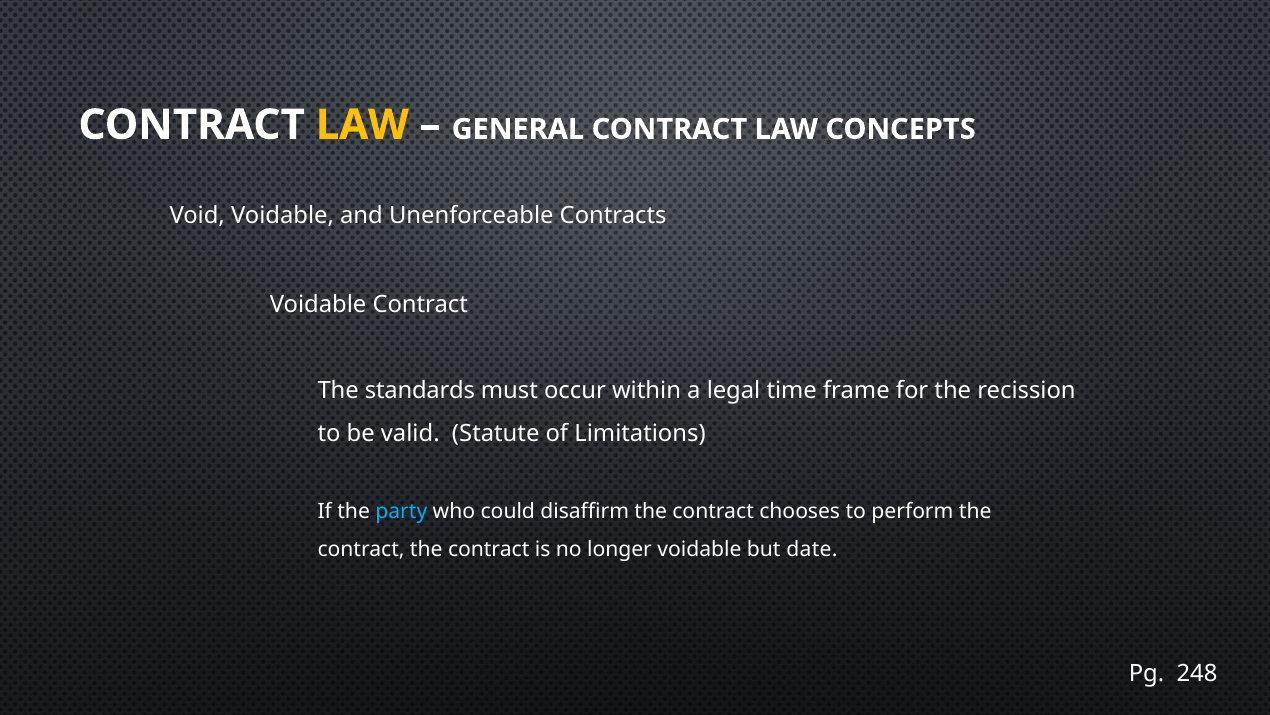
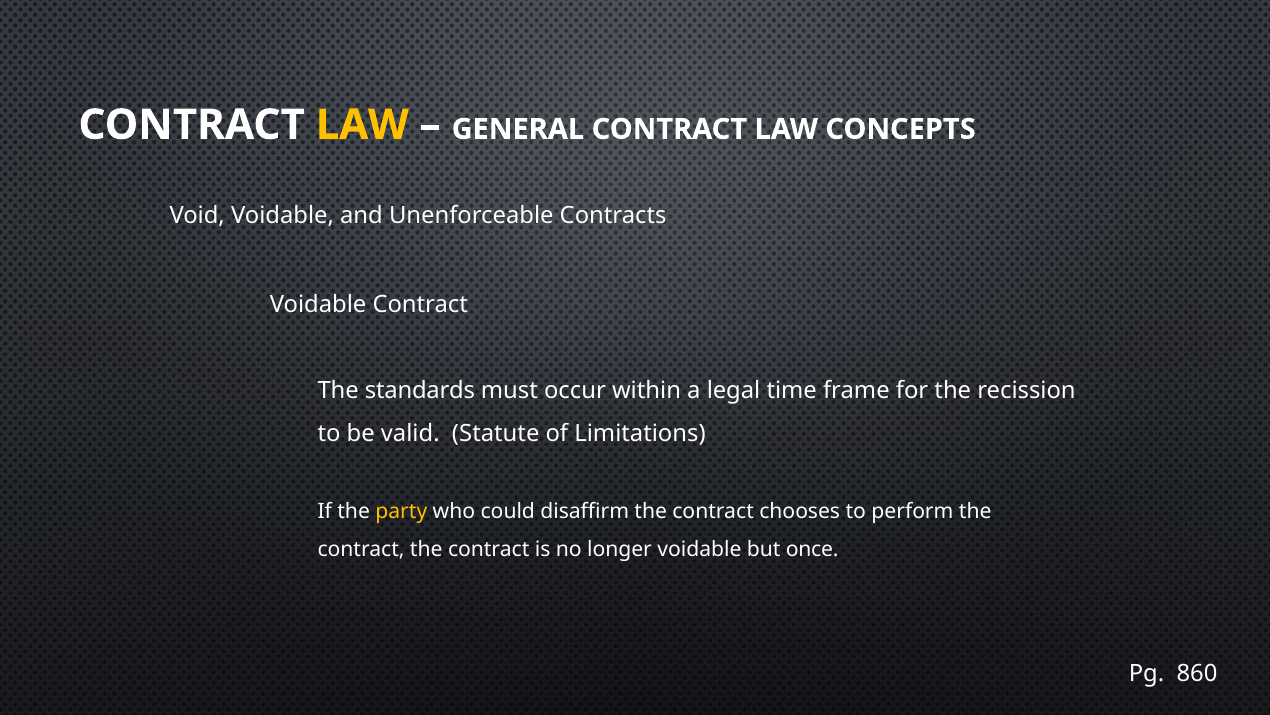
party colour: light blue -> yellow
date: date -> once
248: 248 -> 860
